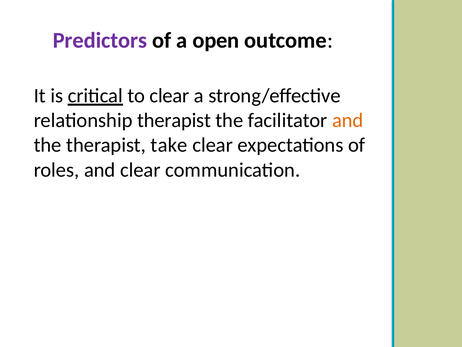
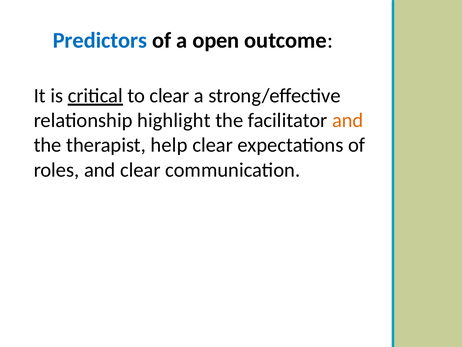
Predictors colour: purple -> blue
relationship therapist: therapist -> highlight
take: take -> help
